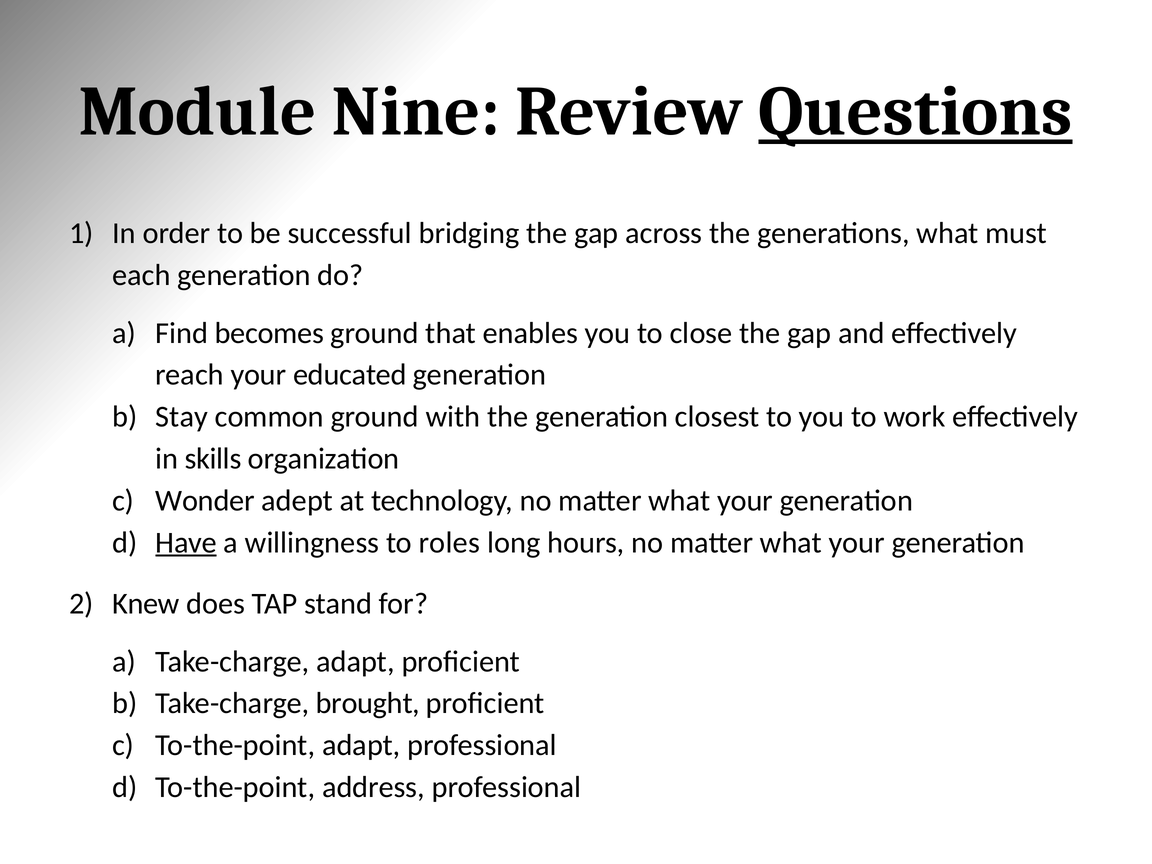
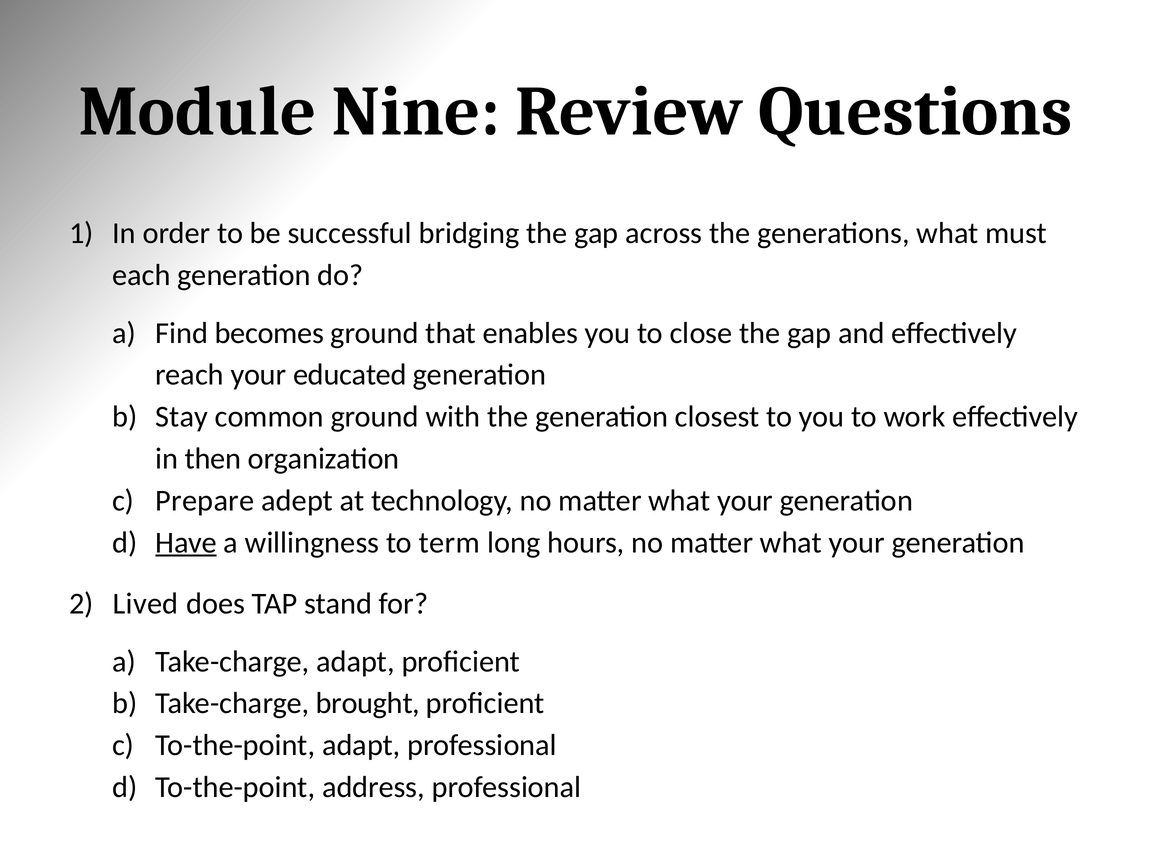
Questions underline: present -> none
skills: skills -> then
Wonder: Wonder -> Prepare
roles: roles -> term
Knew: Knew -> Lived
